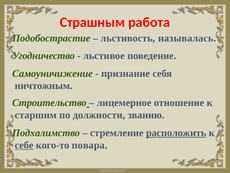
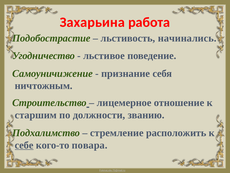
Страшным: Страшным -> Захарьина
называлась: называлась -> начинались
расположить underline: present -> none
